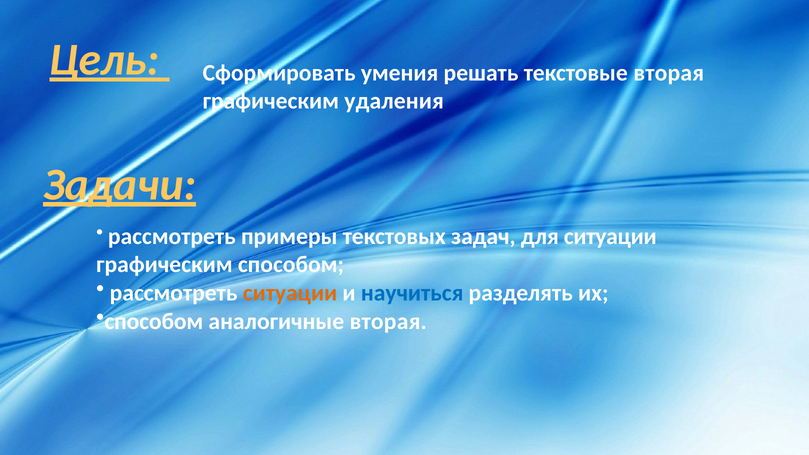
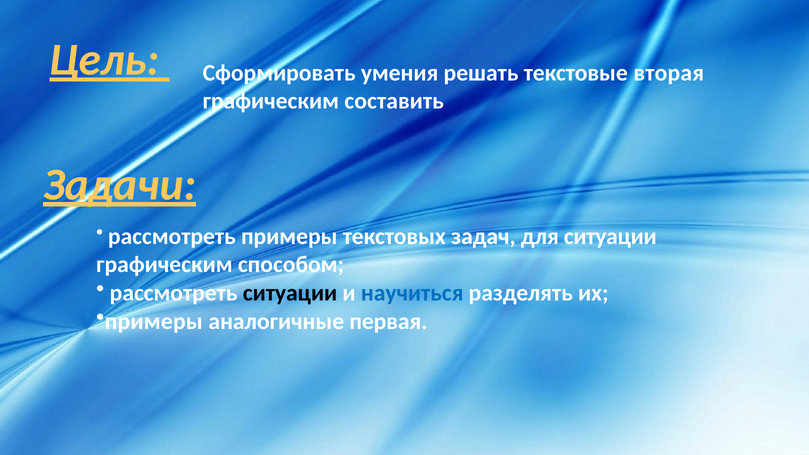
удаления: удаления -> составить
ситуации at (290, 293) colour: orange -> black
способом at (154, 321): способом -> примеры
аналогичные вторая: вторая -> первая
